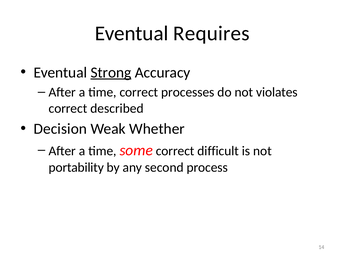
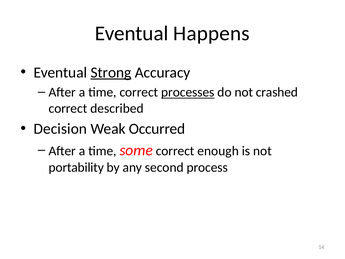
Requires: Requires -> Happens
processes underline: none -> present
violates: violates -> crashed
Whether: Whether -> Occurred
difficult: difficult -> enough
